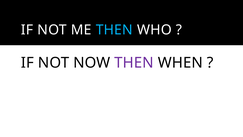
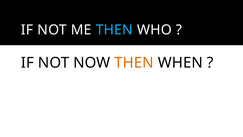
THEN at (134, 63) colour: purple -> orange
